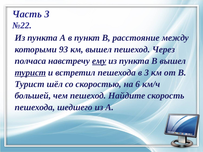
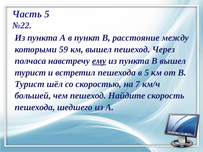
Часть 3: 3 -> 5
93: 93 -> 59
турист at (30, 73) underline: present -> none
в 3: 3 -> 5
6: 6 -> 7
